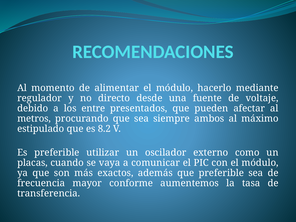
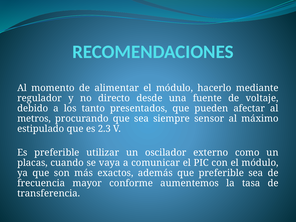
entre: entre -> tanto
ambos: ambos -> sensor
8.2: 8.2 -> 2.3
